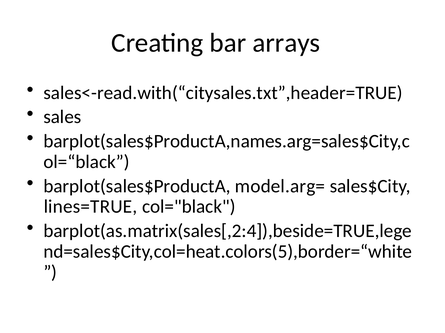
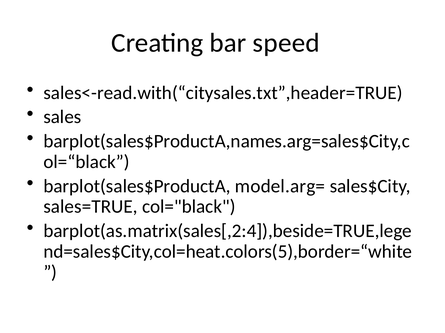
arrays: arrays -> speed
lines=TRUE: lines=TRUE -> sales=TRUE
